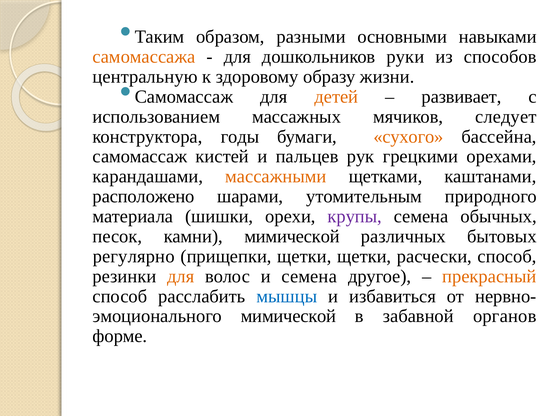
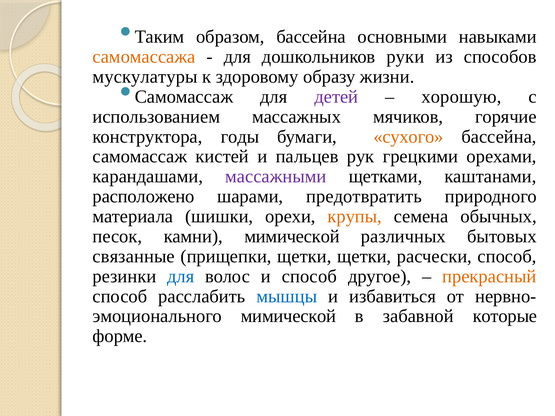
образом разными: разными -> бассейна
центральную: центральную -> мускулатуры
детей colour: orange -> purple
развивает: развивает -> хорошую
следует: следует -> горячие
массажными colour: orange -> purple
утомительным: утомительным -> предотвратить
крупы colour: purple -> orange
регулярно: регулярно -> связанные
для at (181, 276) colour: orange -> blue
и семена: семена -> способ
органов: органов -> которые
